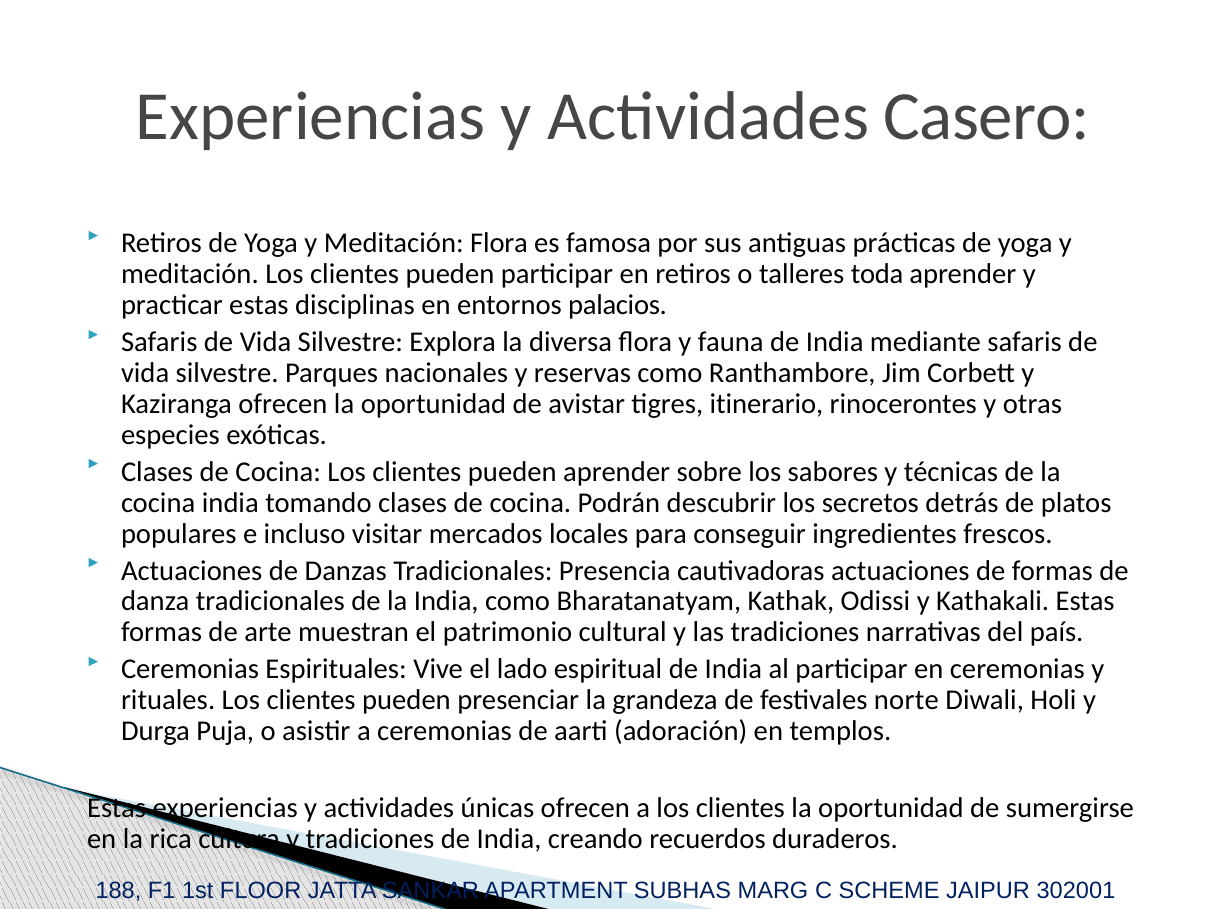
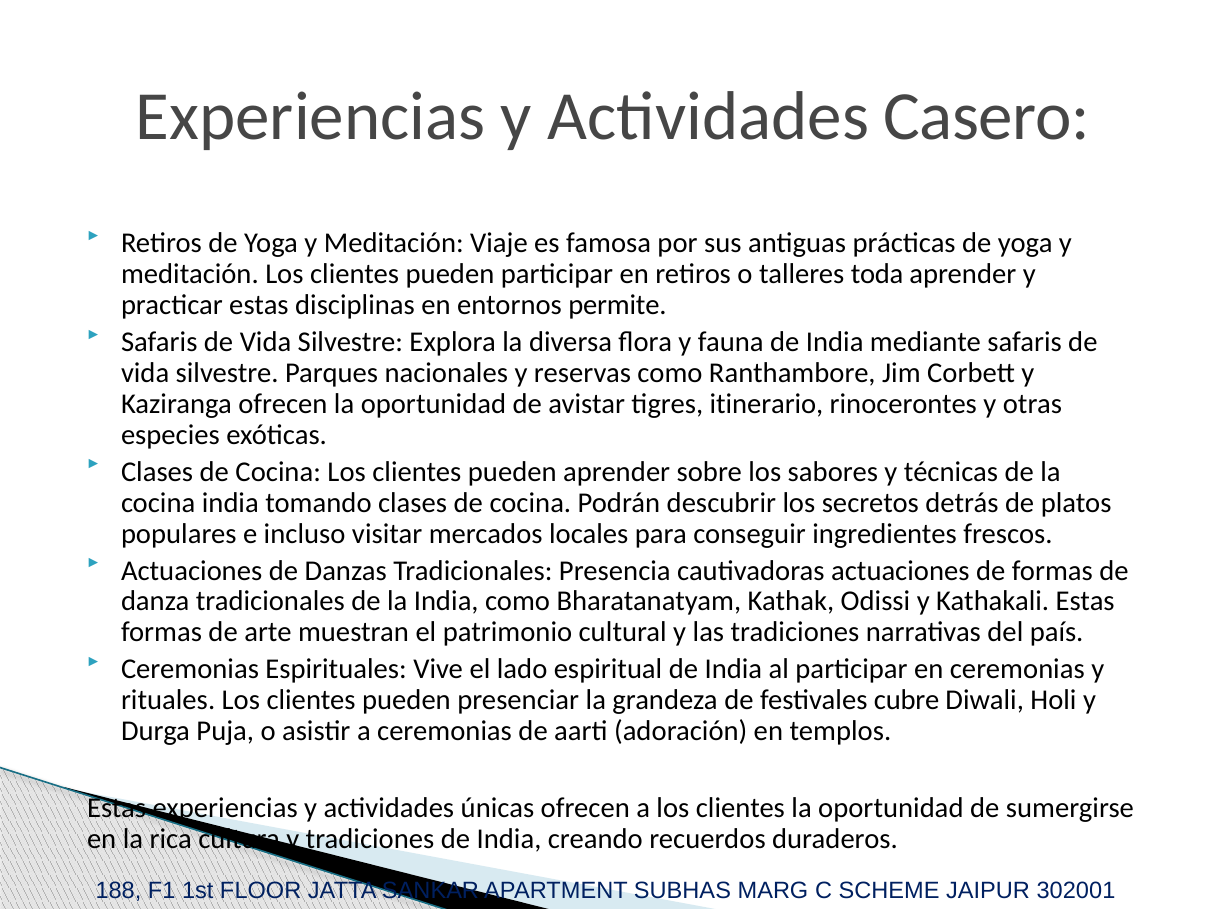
Meditación Flora: Flora -> Viaje
palacios: palacios -> permite
norte: norte -> cubre
